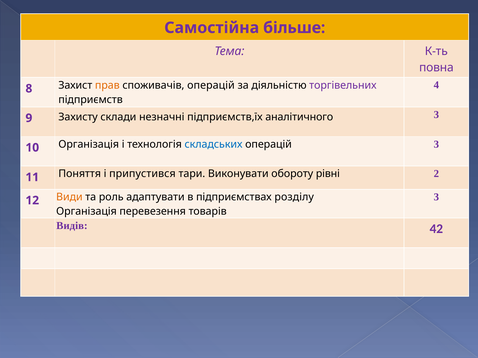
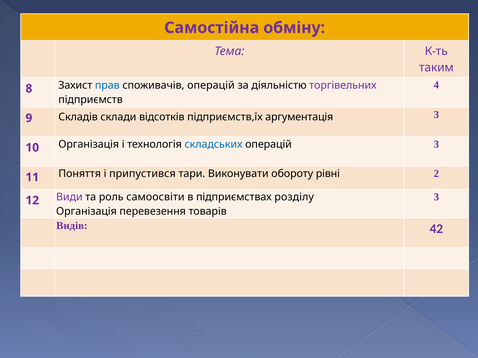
більше: більше -> обміну
повна: повна -> таким
прав colour: orange -> blue
Захисту: Захисту -> Складів
незначні: незначні -> відсотків
аналітичного: аналітичного -> аргументація
Види colour: orange -> purple
адаптувати: адаптувати -> самоосвіти
